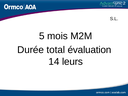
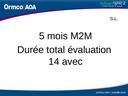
leurs: leurs -> avec
